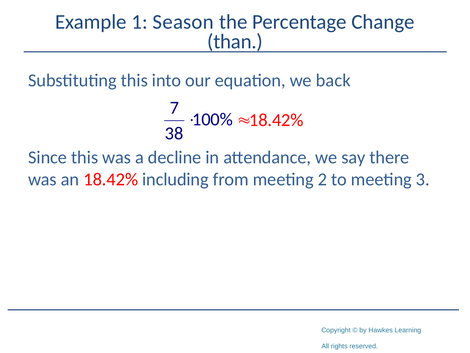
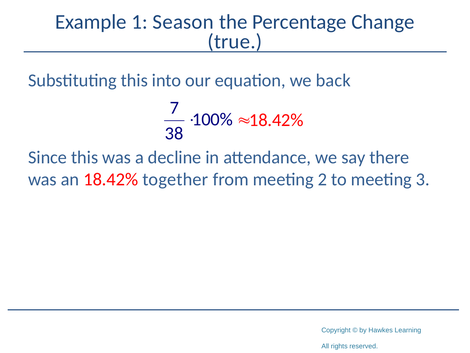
than: than -> true
including: including -> together
